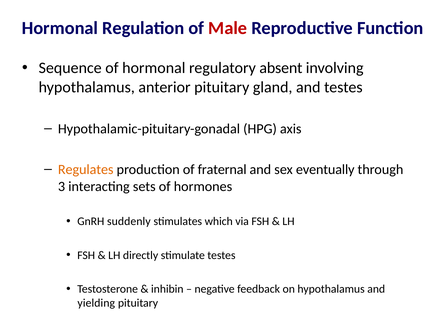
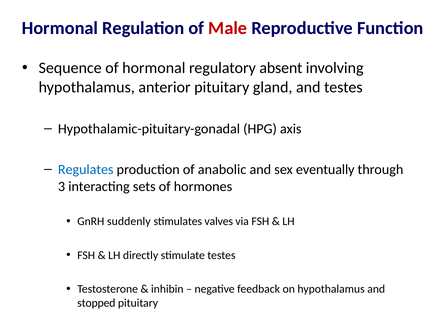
Regulates colour: orange -> blue
fraternal: fraternal -> anabolic
which: which -> valves
yielding: yielding -> stopped
